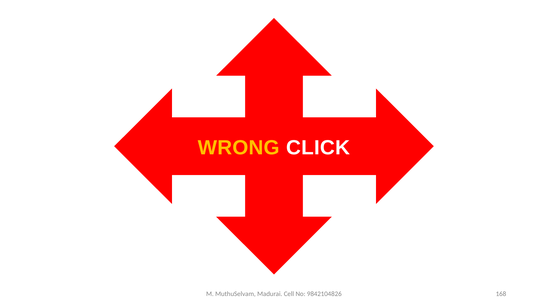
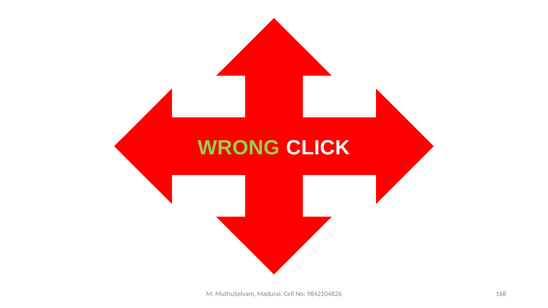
WRONG colour: yellow -> light green
